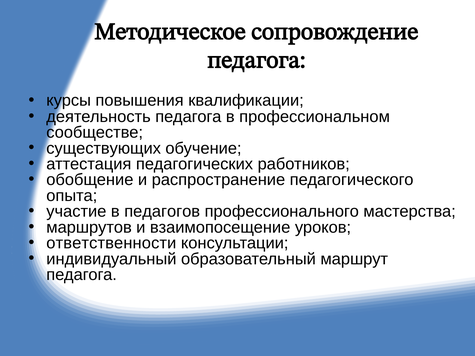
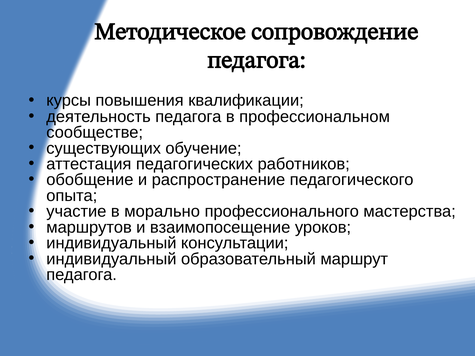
педагогов: педагогов -> морально
ответственности at (111, 243): ответственности -> индивидуальный
